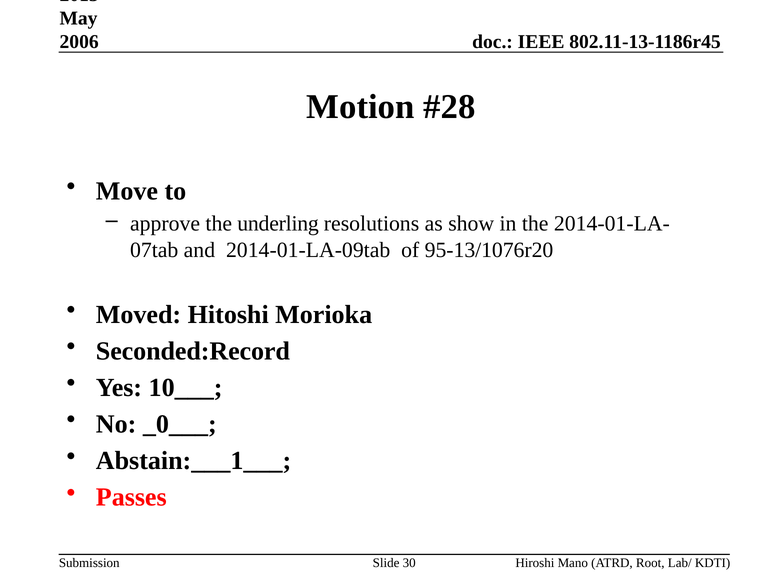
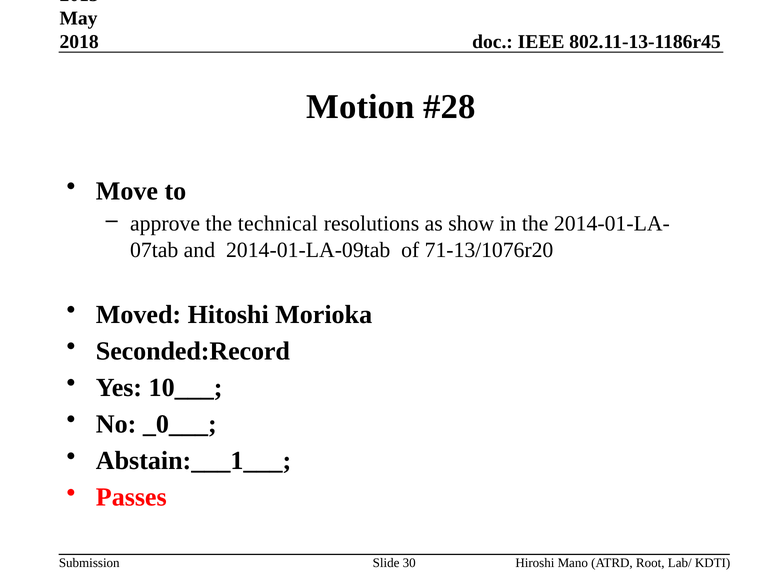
2006: 2006 -> 2018
underling: underling -> technical
95-13/1076r20: 95-13/1076r20 -> 71-13/1076r20
